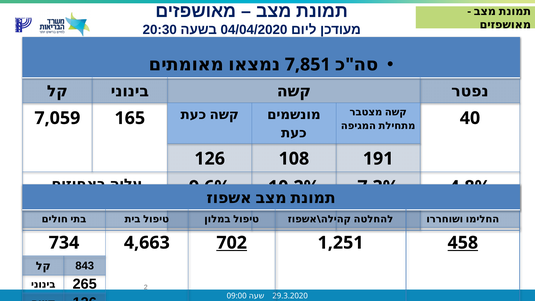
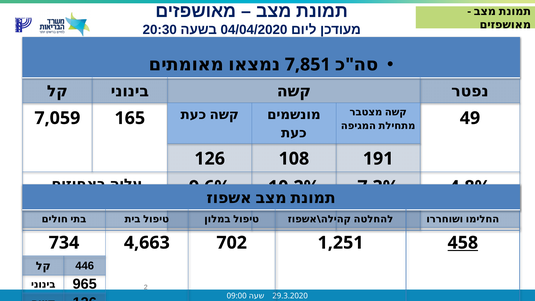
40: 40 -> 49
702 underline: present -> none
843: 843 -> 446
265: 265 -> 965
